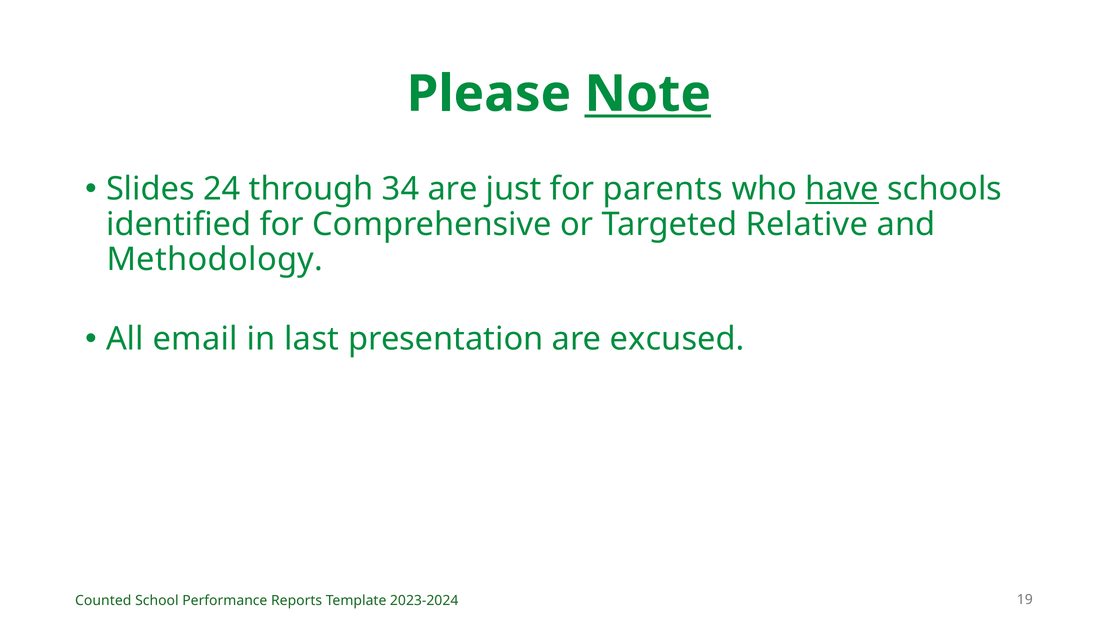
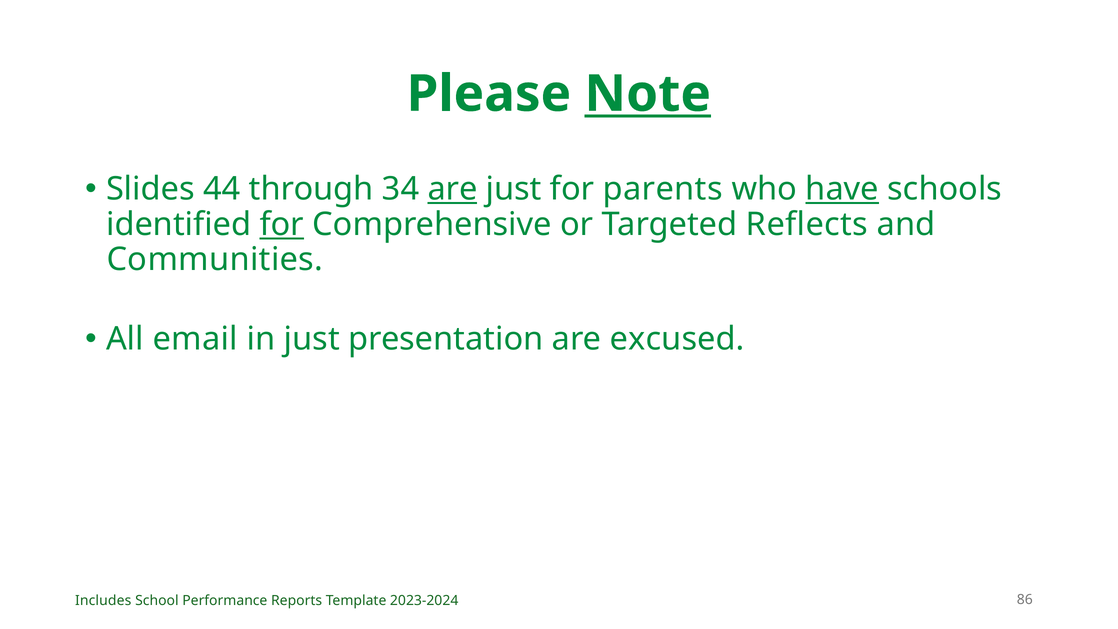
24: 24 -> 44
are at (453, 189) underline: none -> present
for at (282, 224) underline: none -> present
Relative: Relative -> Reflects
Methodology: Methodology -> Communities
in last: last -> just
Counted: Counted -> Includes
19: 19 -> 86
